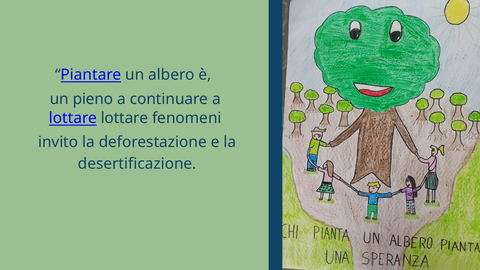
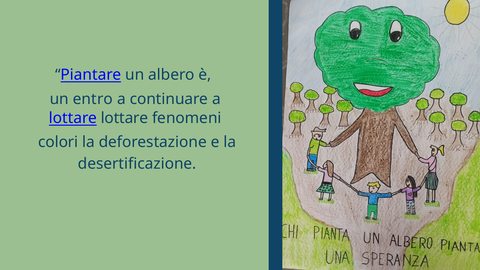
pieno: pieno -> entro
invito: invito -> colori
